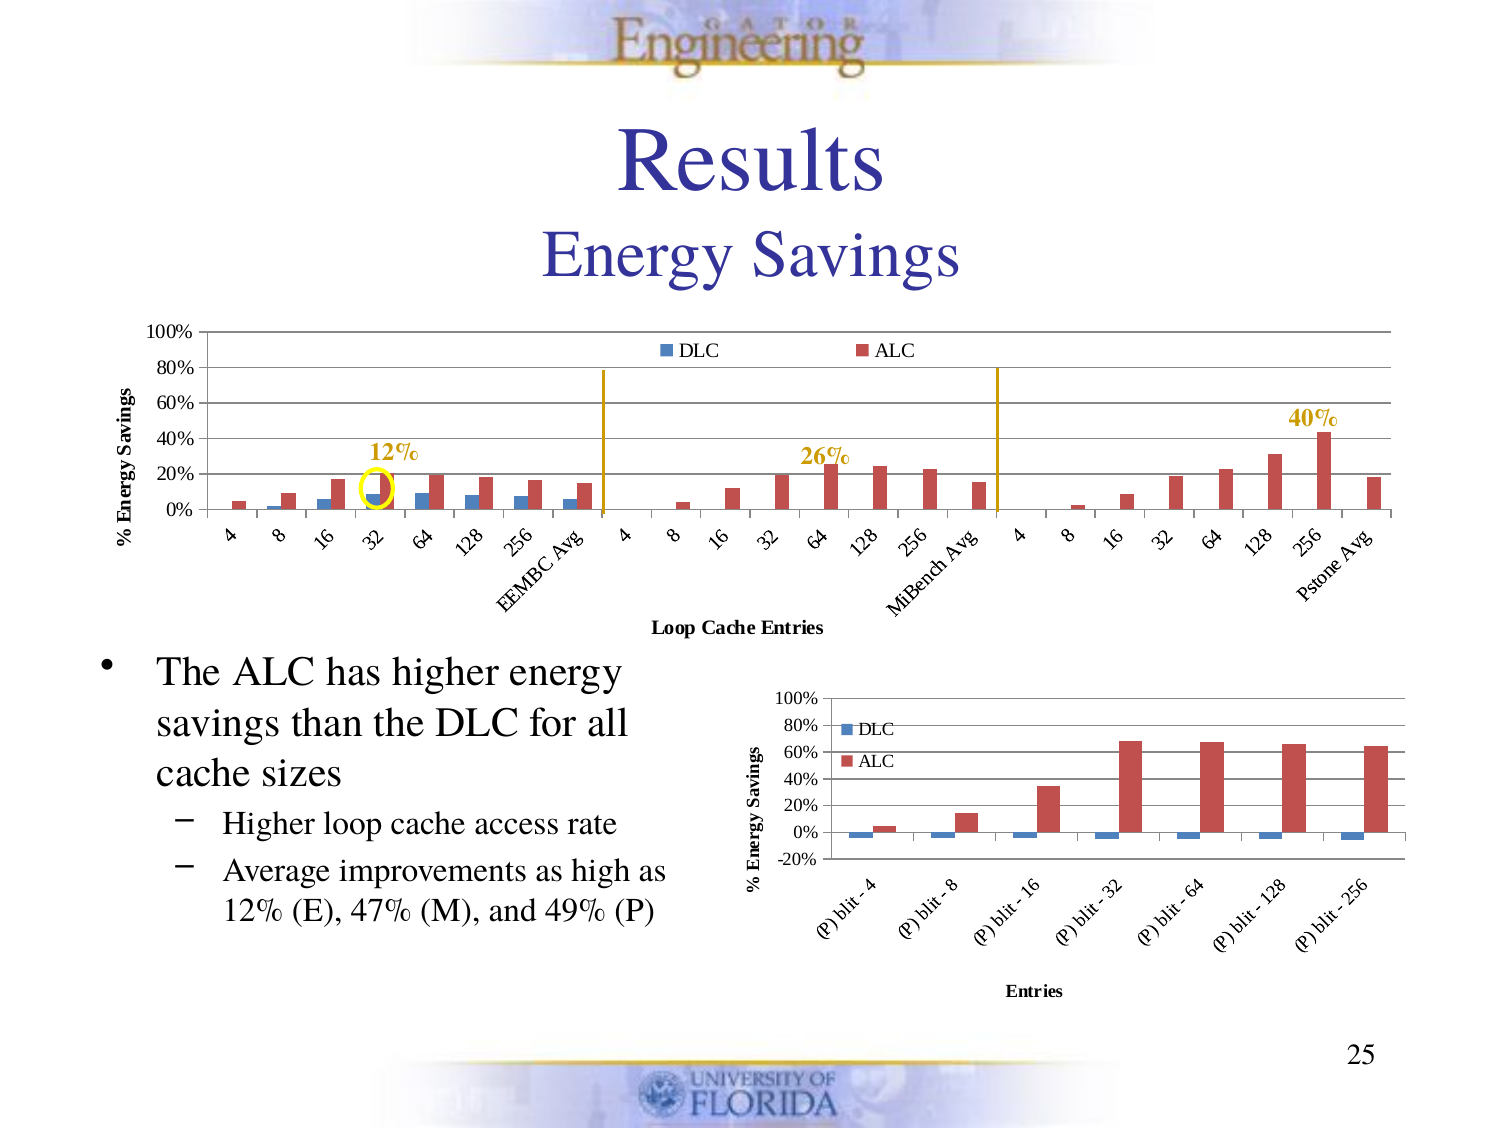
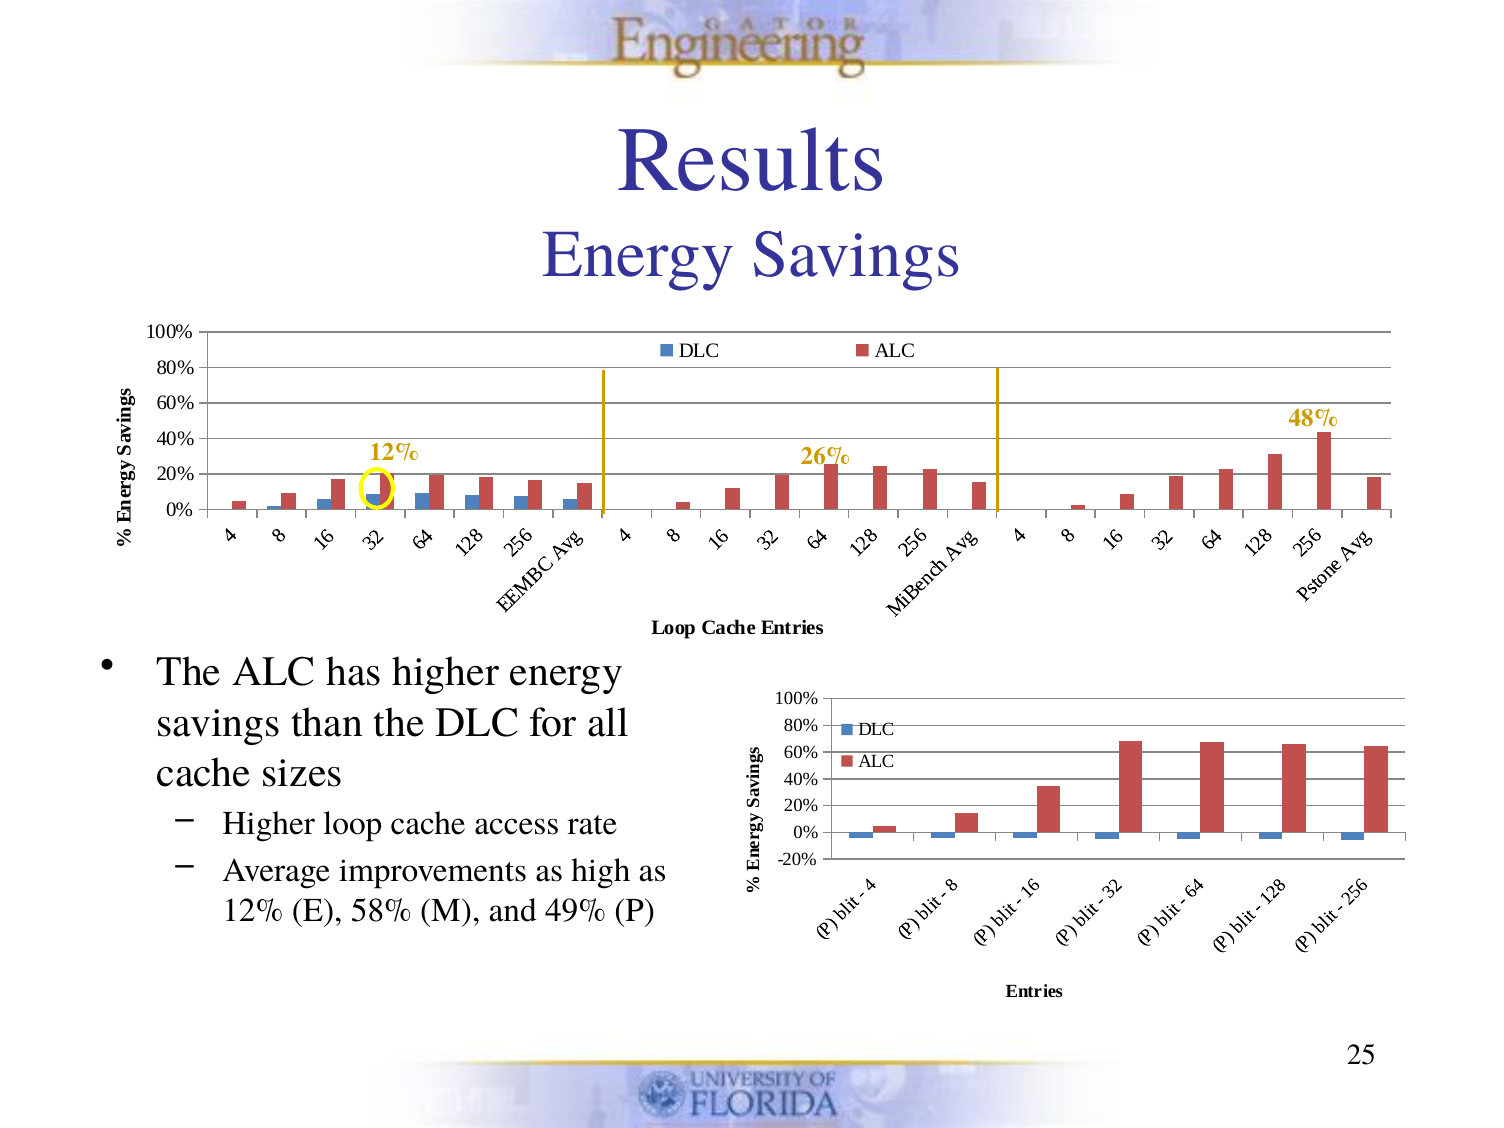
40% at (1314, 419): 40% -> 48%
47%: 47% -> 58%
